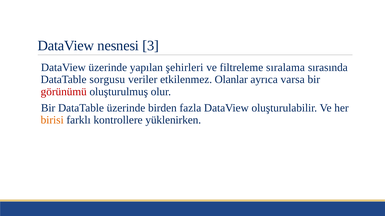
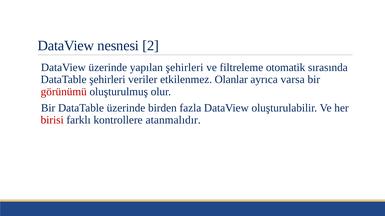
3: 3 -> 2
sıralama: sıralama -> otomatik
DataTable sorgusu: sorgusu -> şehirleri
birisi colour: orange -> red
yüklenirken: yüklenirken -> atanmalıdır
